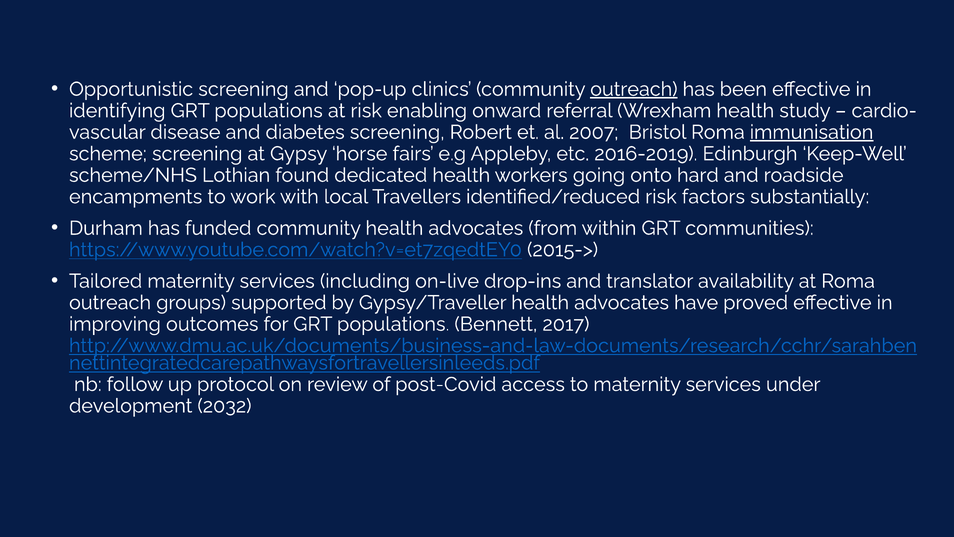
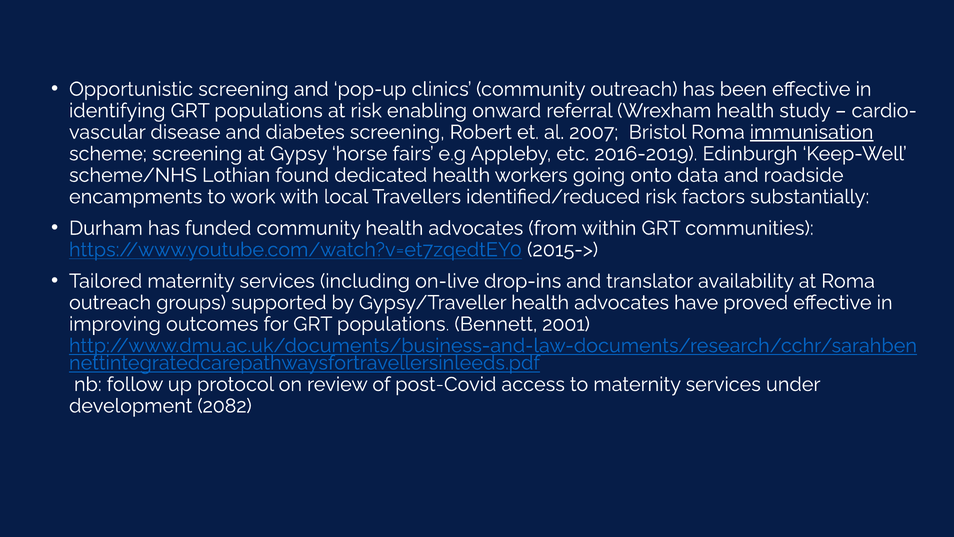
outreach at (634, 89) underline: present -> none
hard: hard -> data
2017: 2017 -> 2001
2032: 2032 -> 2082
